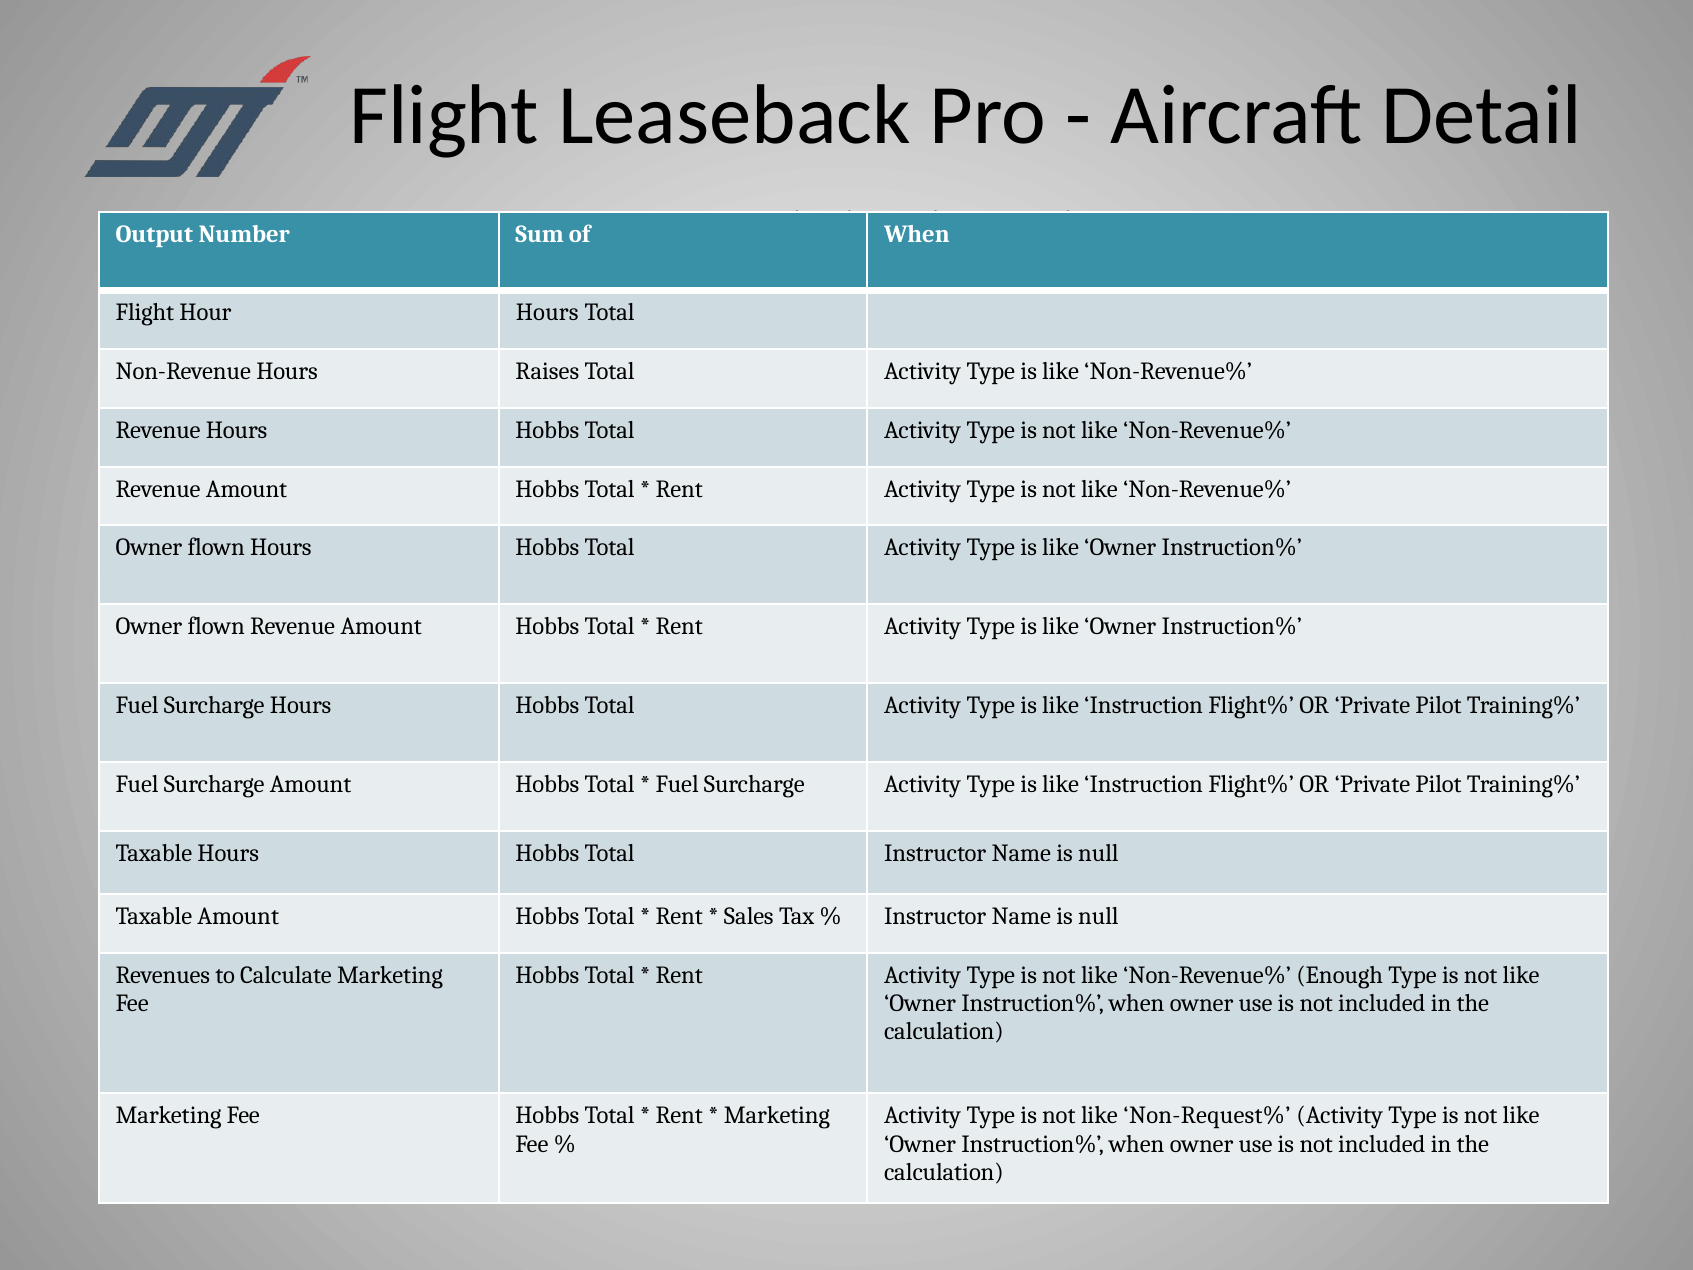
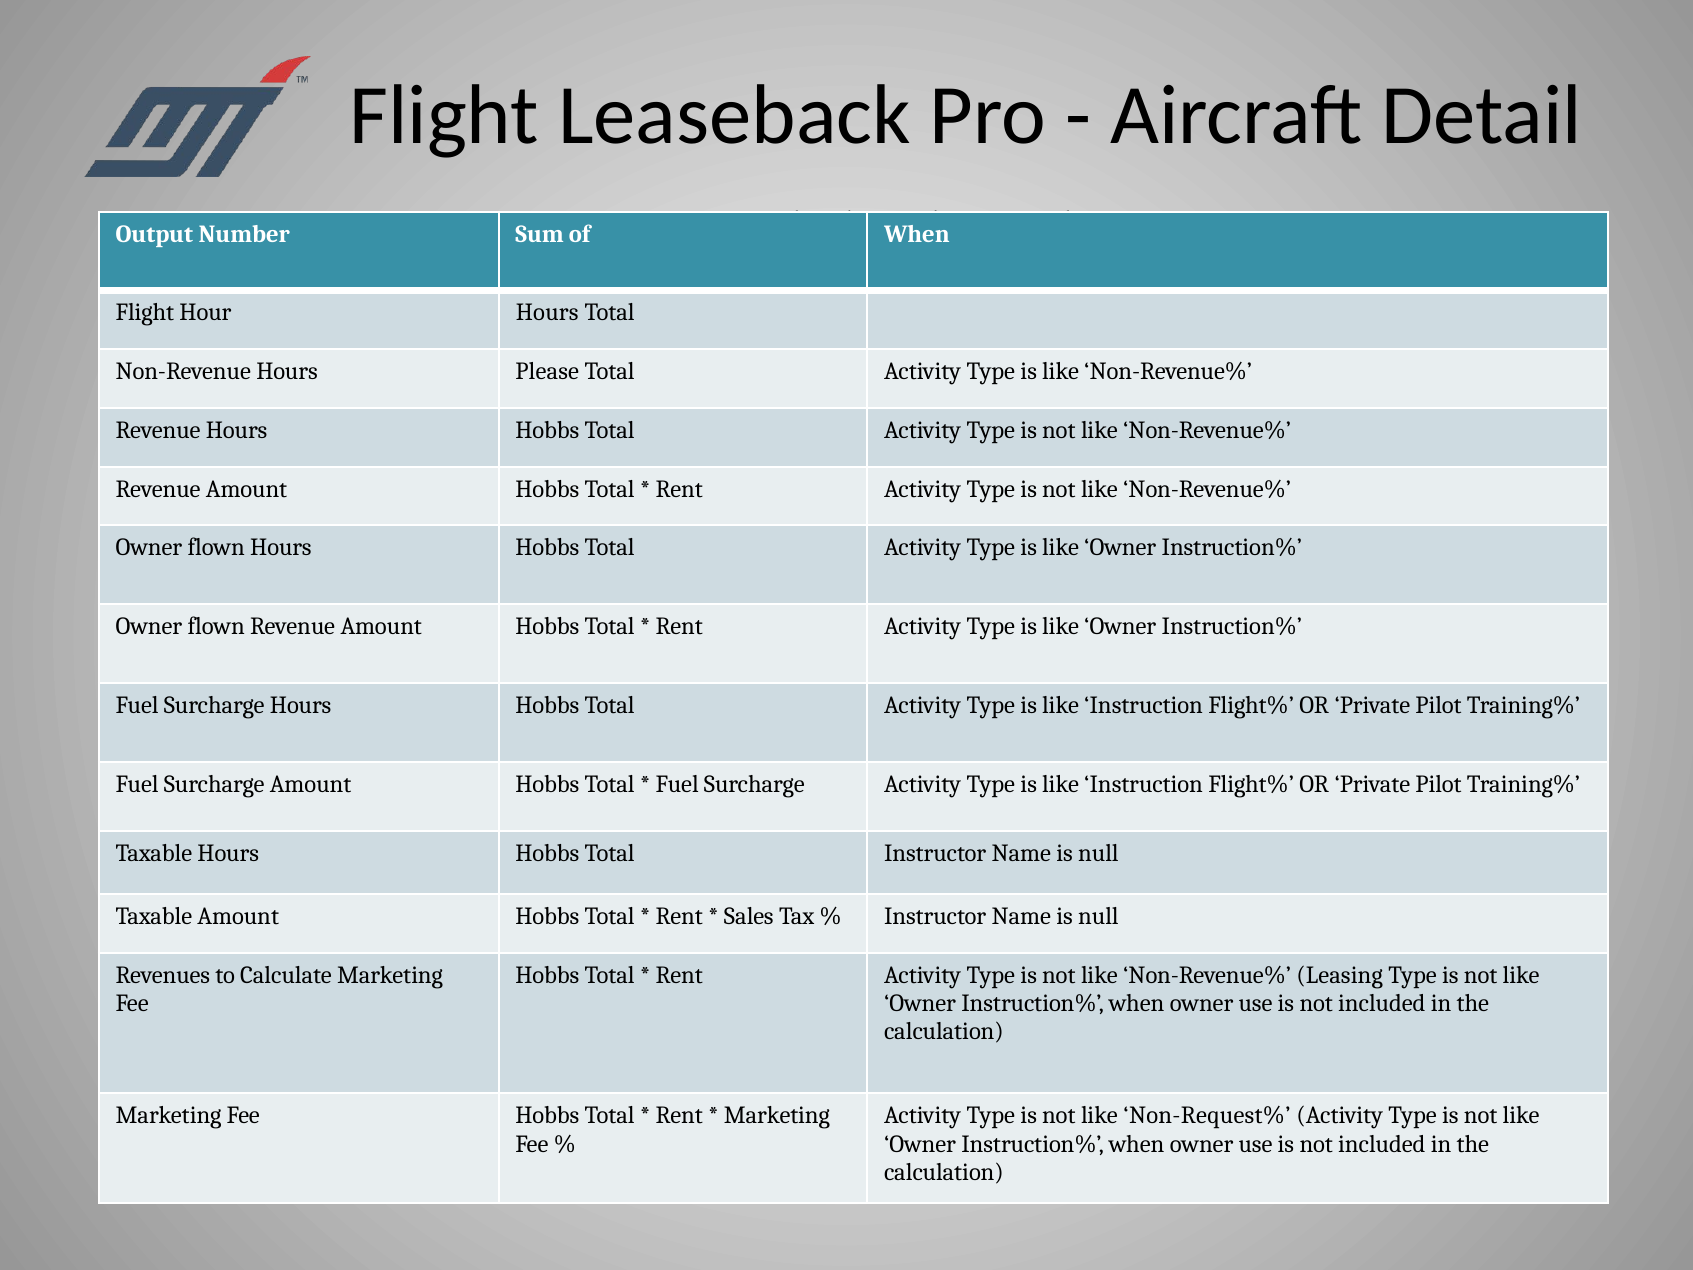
Raises: Raises -> Please
Enough: Enough -> Leasing
